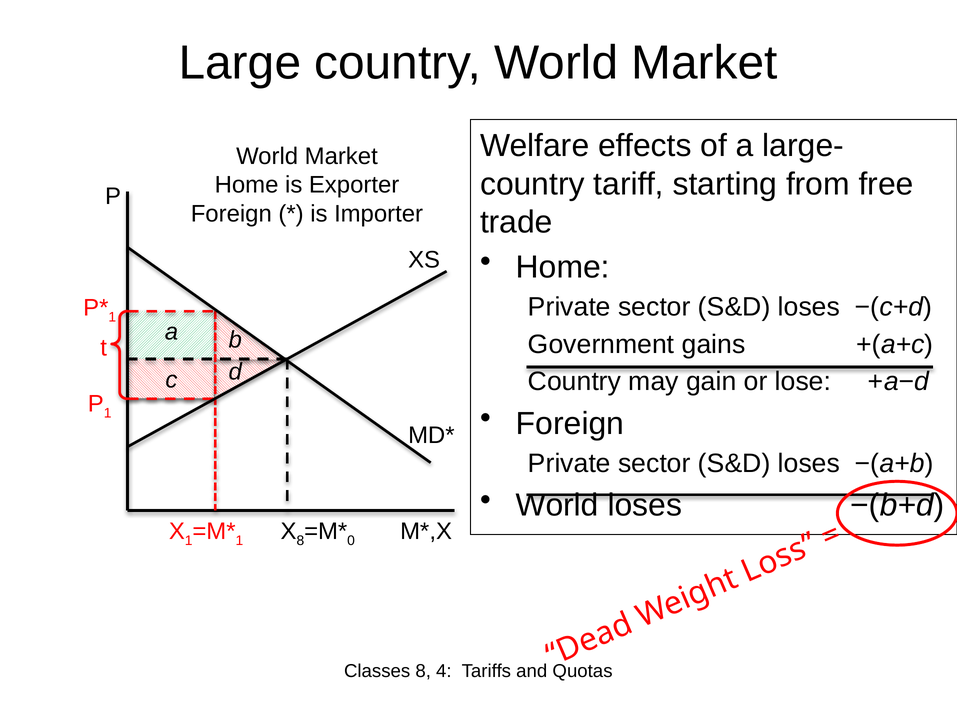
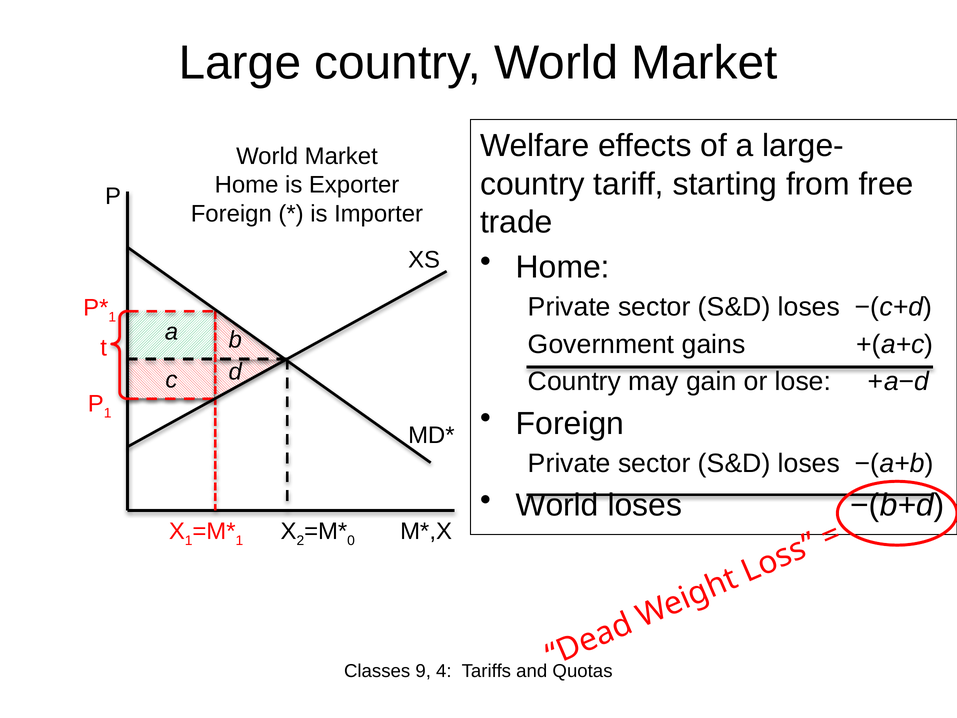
8 at (300, 540): 8 -> 2
Classes 8: 8 -> 9
